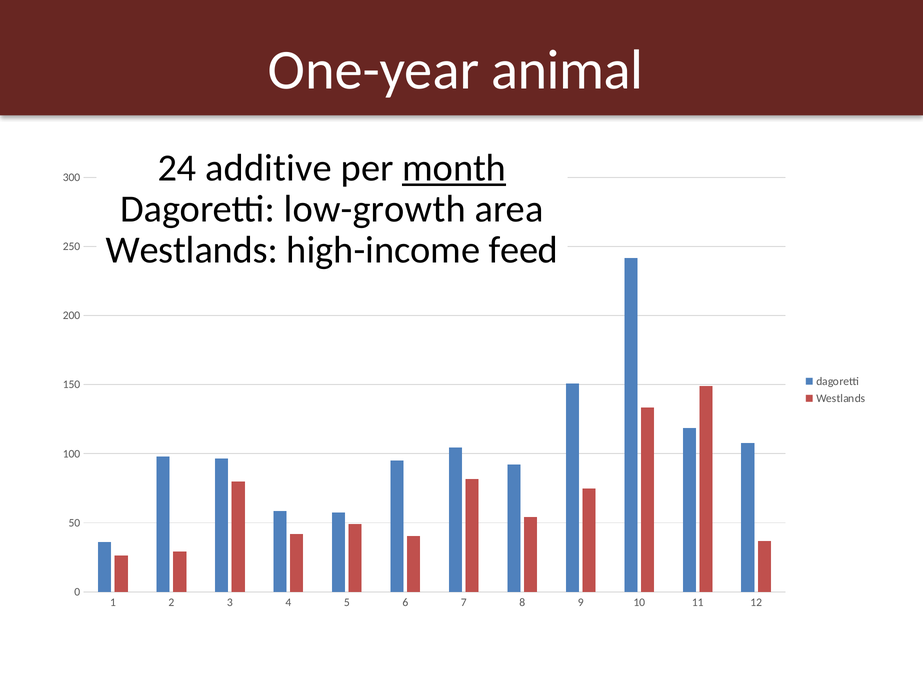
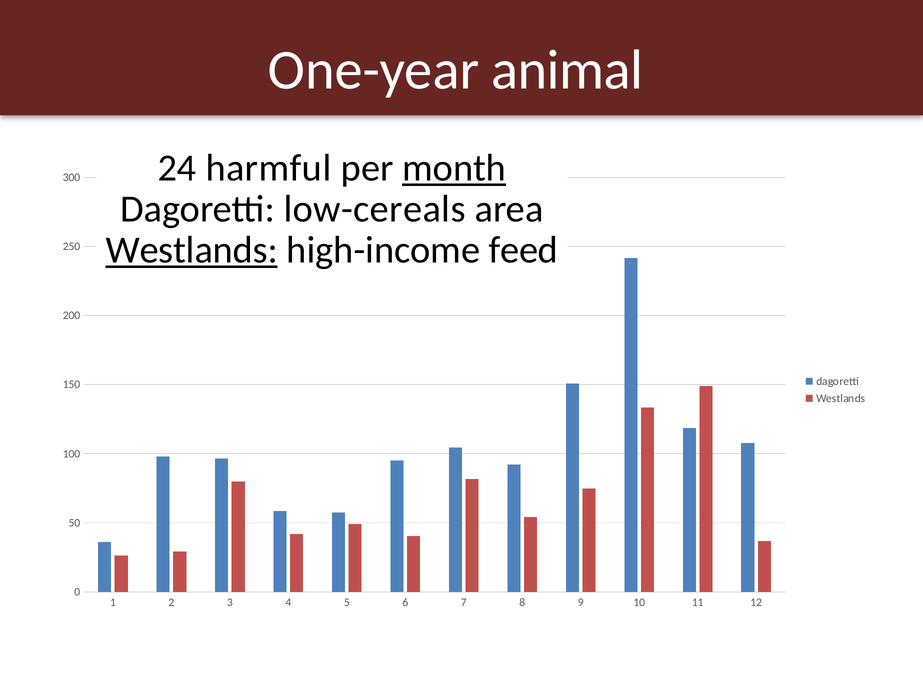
additive: additive -> harmful
low-growth: low-growth -> low-cereals
Westlands at (192, 250) underline: none -> present
